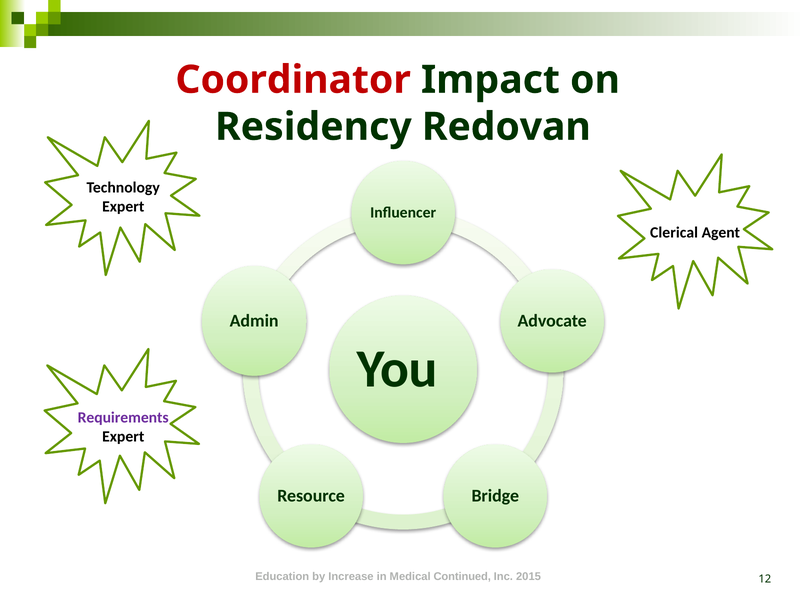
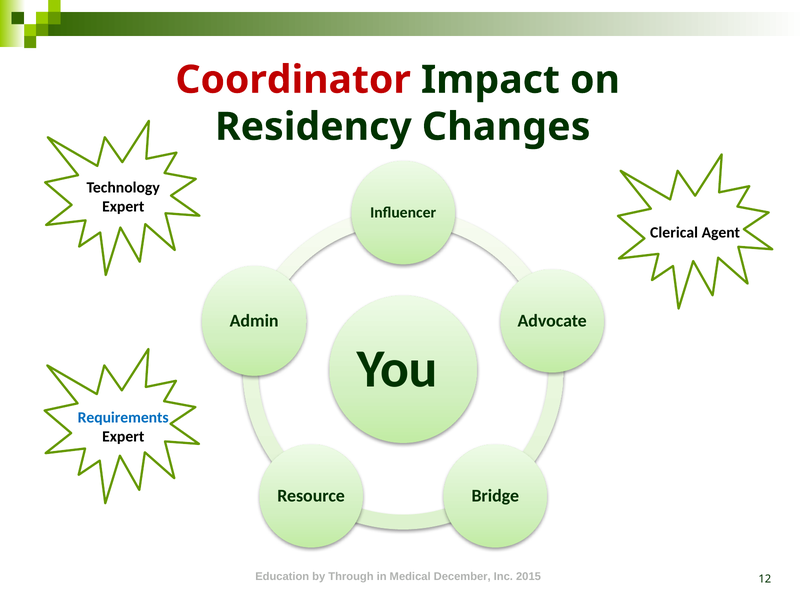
Redovan: Redovan -> Changes
Requirements colour: purple -> blue
Increase: Increase -> Through
Continued: Continued -> December
